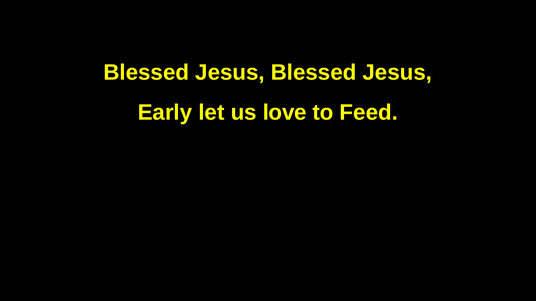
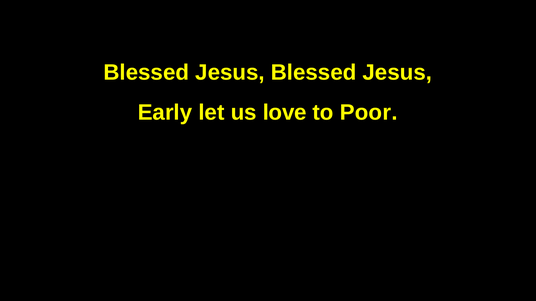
Feed: Feed -> Poor
